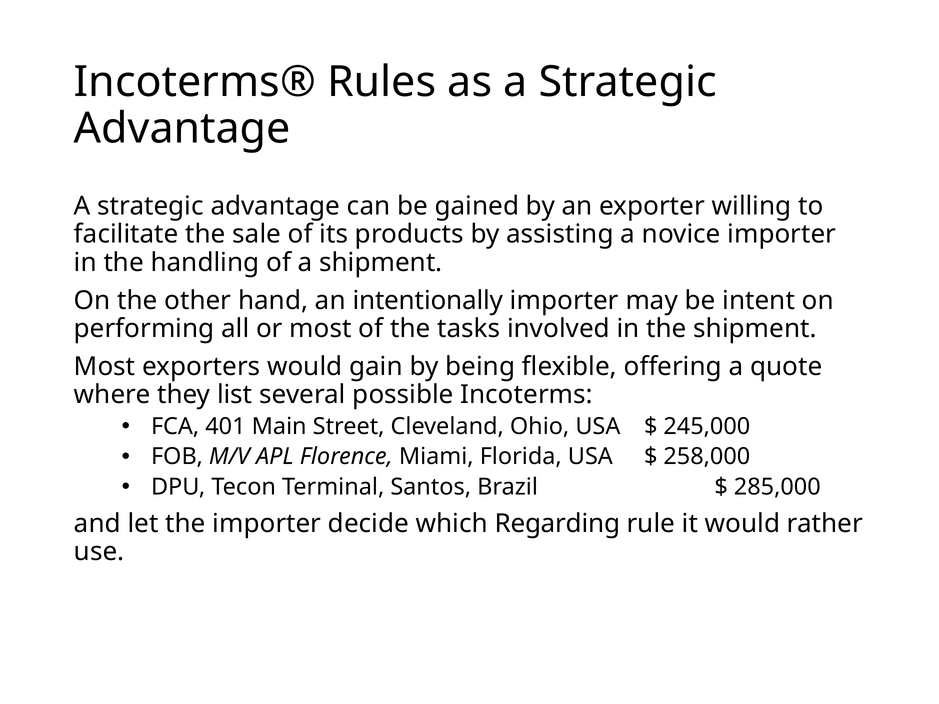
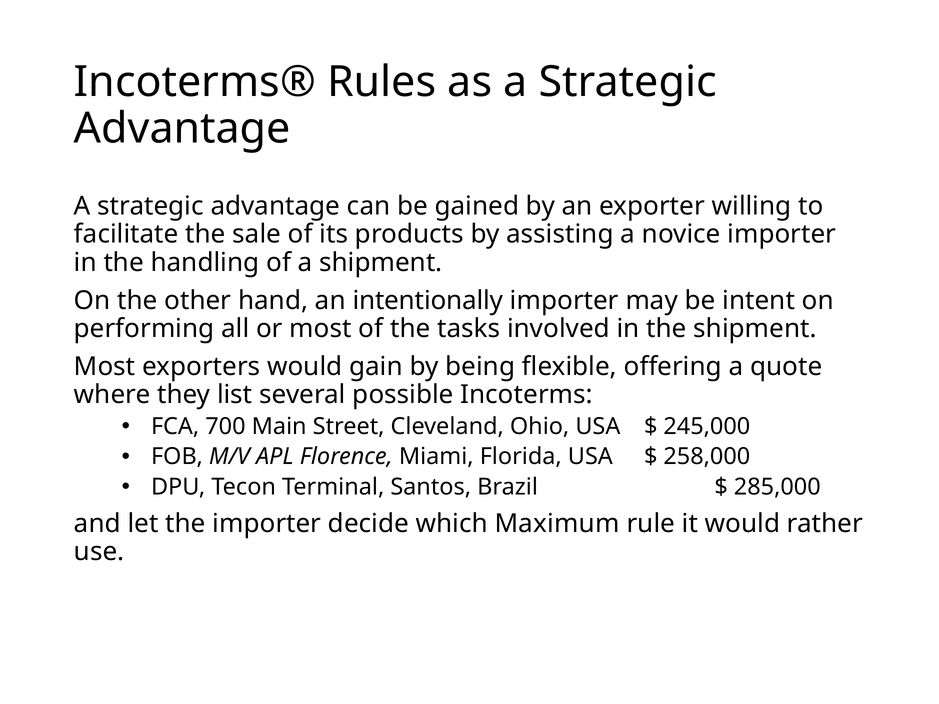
401: 401 -> 700
Regarding: Regarding -> Maximum
